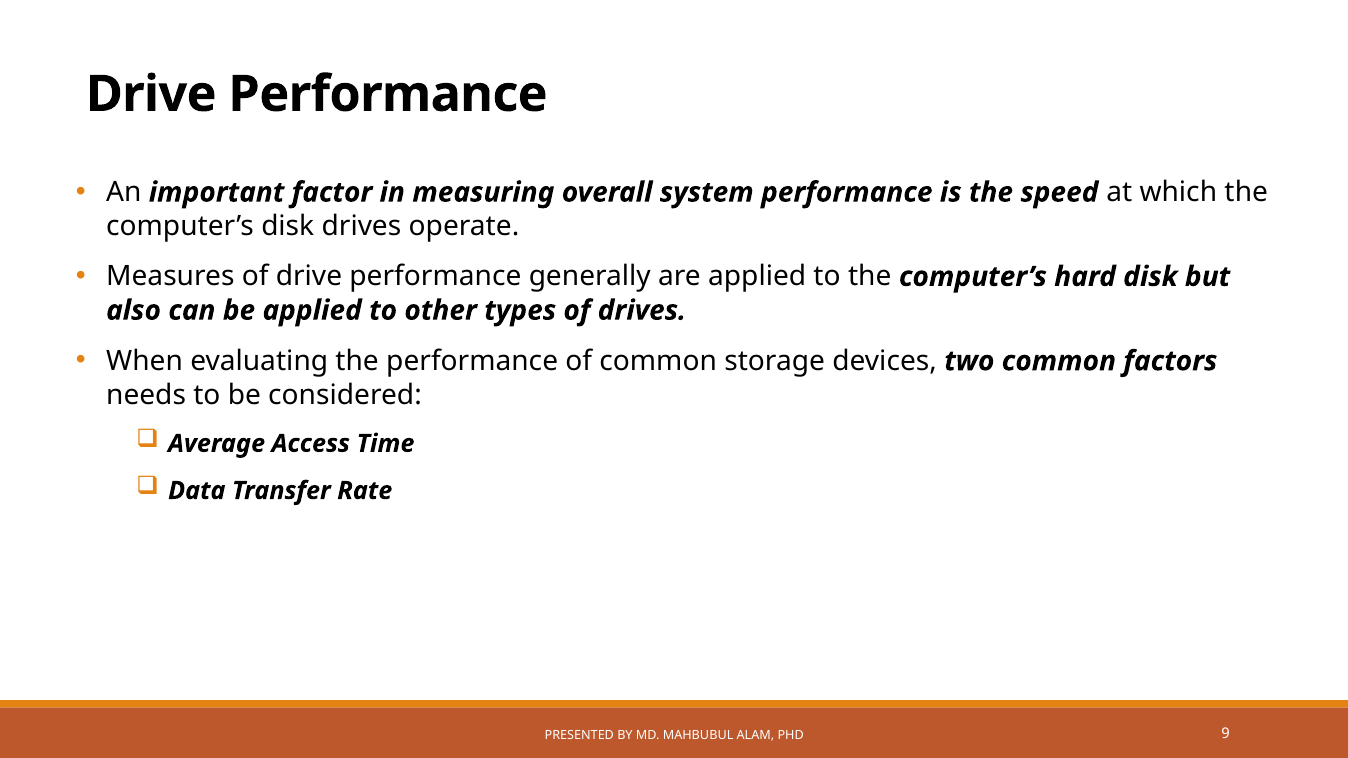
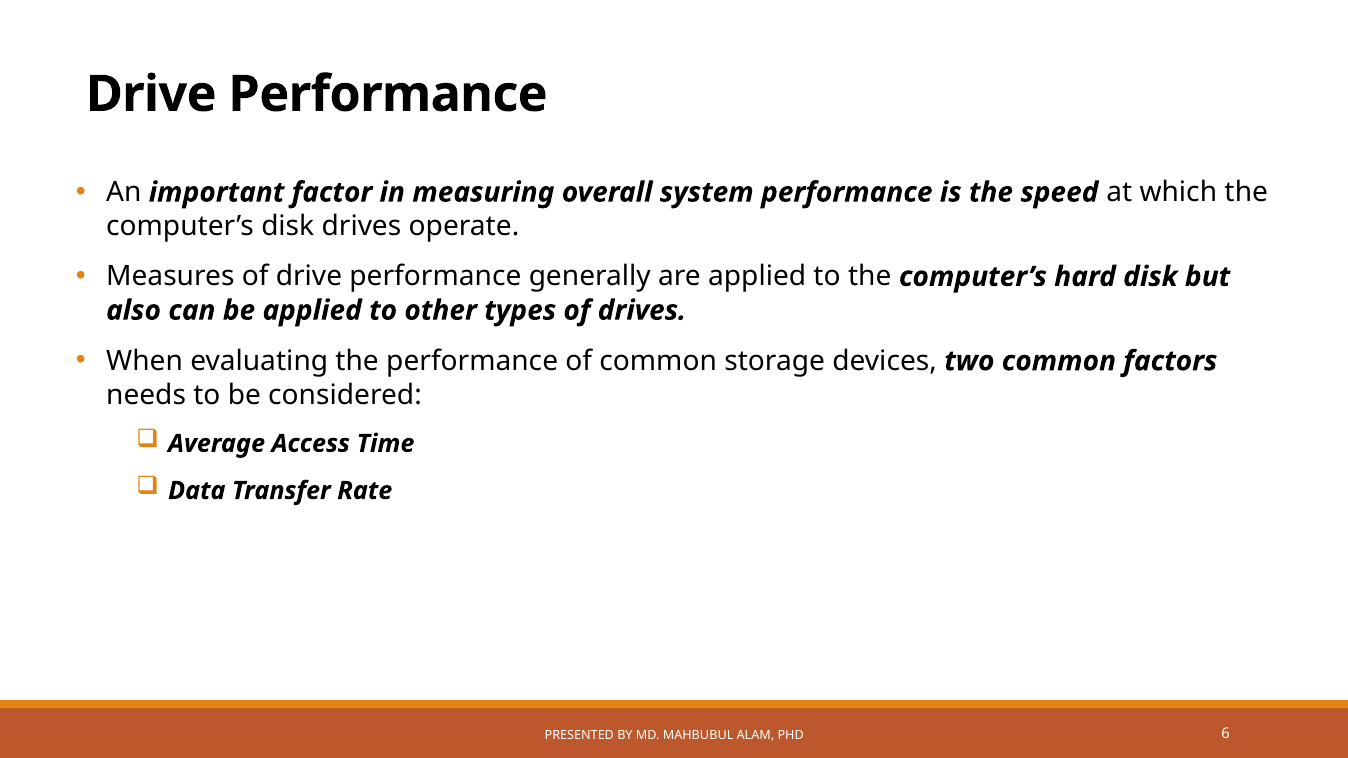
9: 9 -> 6
